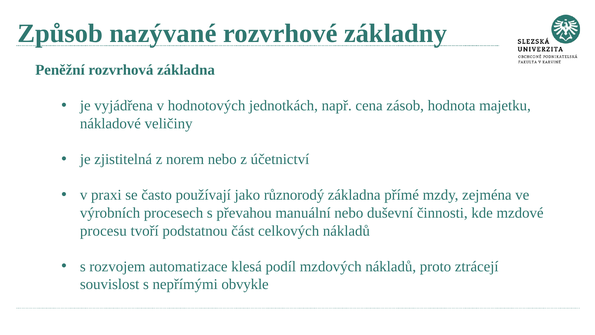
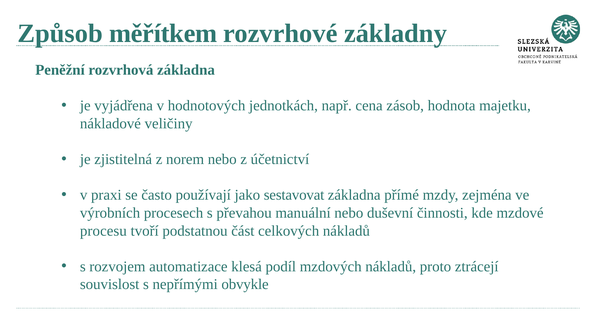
nazývané: nazývané -> měřítkem
různorodý: různorodý -> sestavovat
